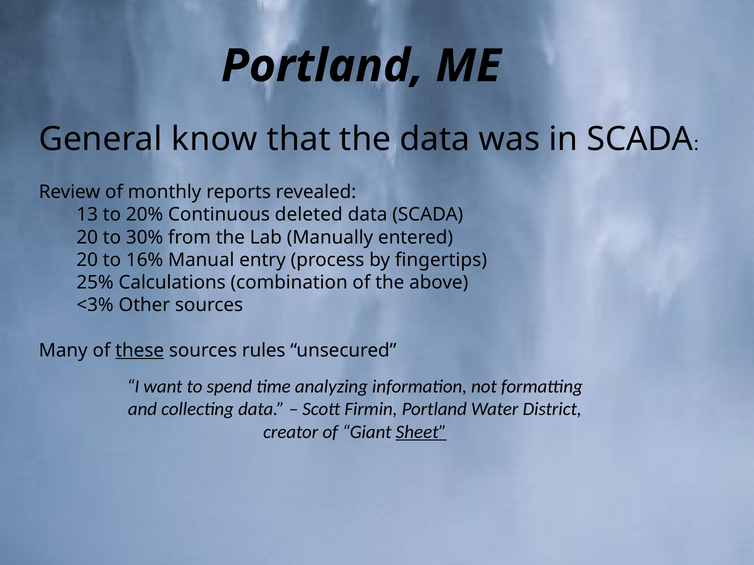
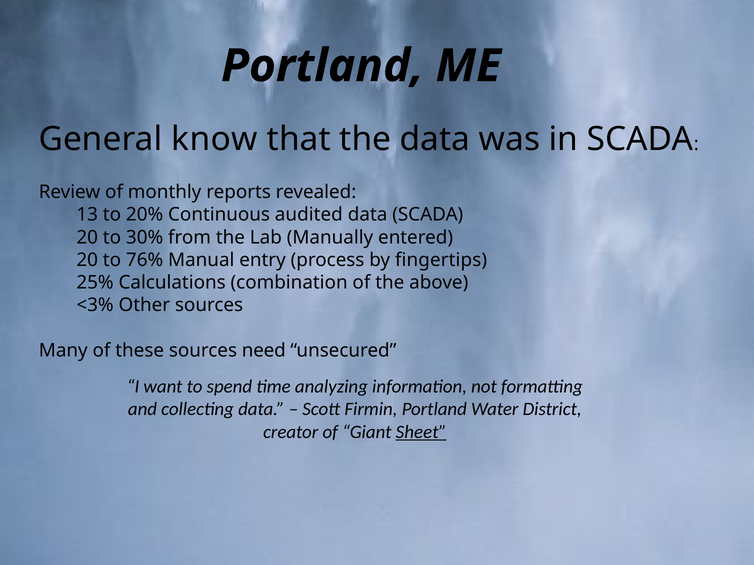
deleted: deleted -> audited
16%: 16% -> 76%
these underline: present -> none
rules: rules -> need
